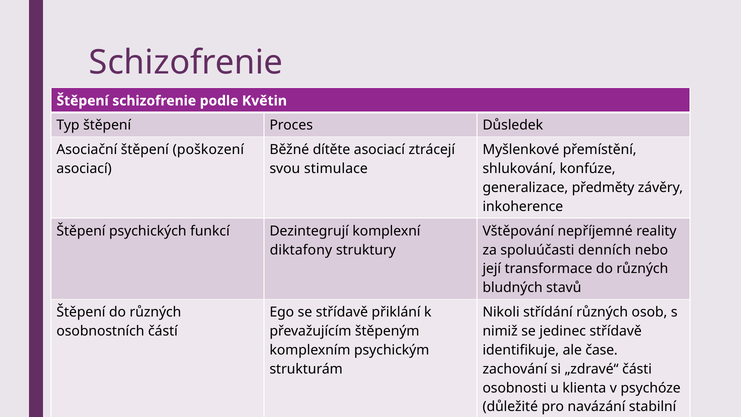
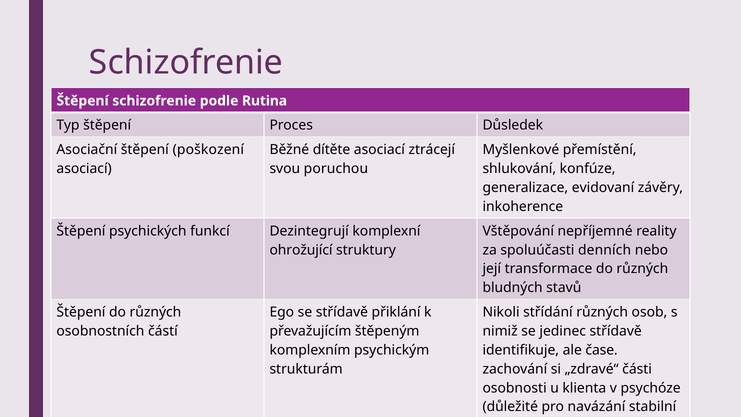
Květin: Květin -> Rutina
stimulace: stimulace -> poruchou
předměty: předměty -> evidovaní
diktafony: diktafony -> ohrožující
